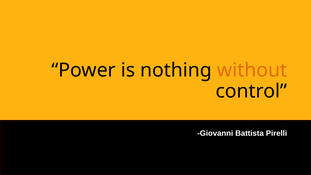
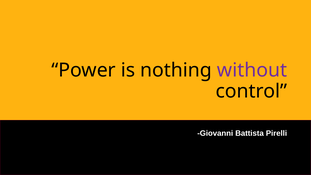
without colour: orange -> purple
